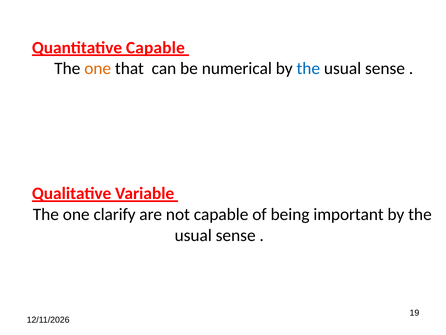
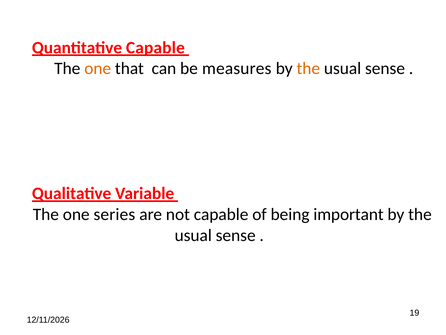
numerical: numerical -> measures
the at (308, 68) colour: blue -> orange
clarify: clarify -> series
